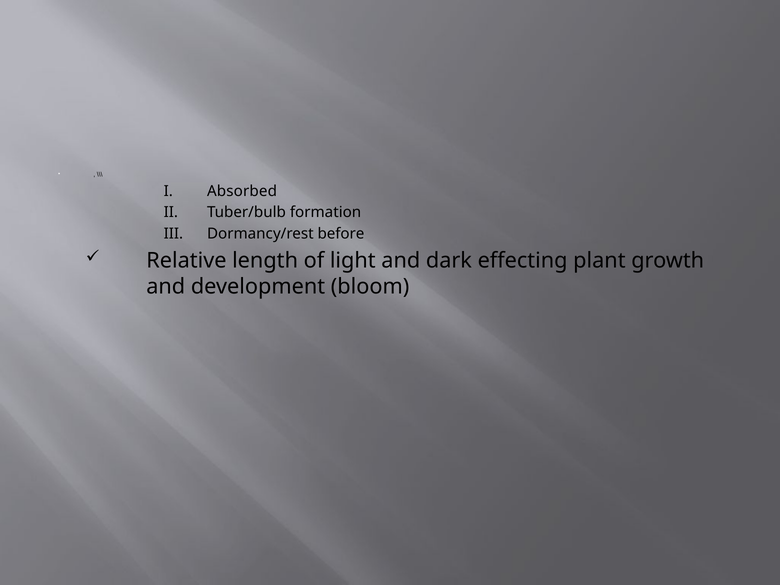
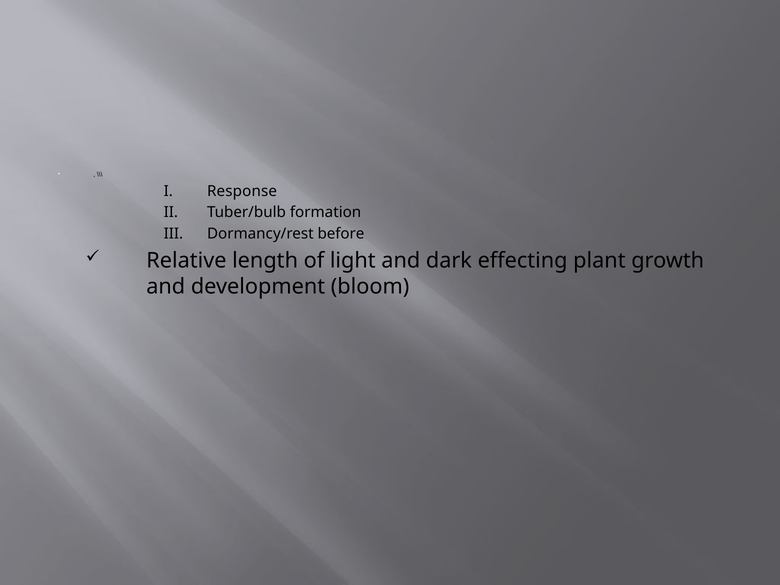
Absorbed: Absorbed -> Response
